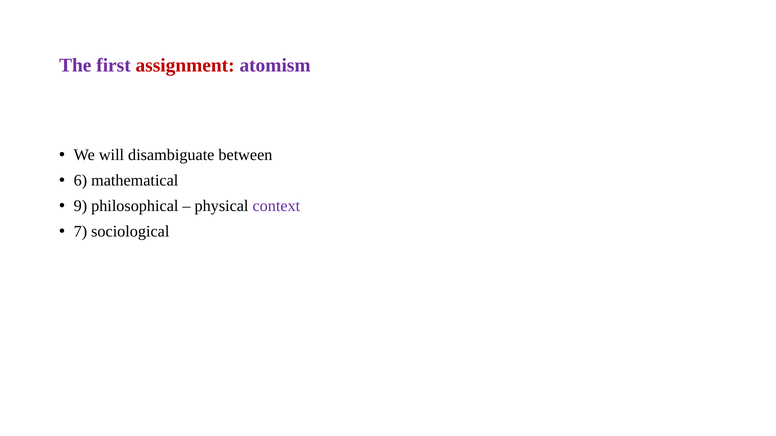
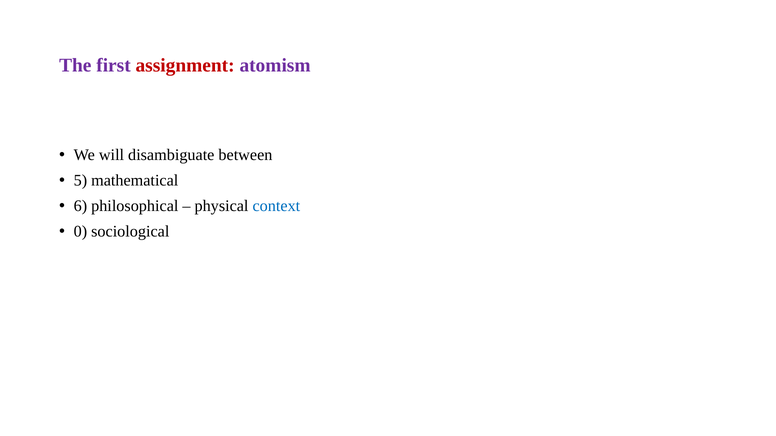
6: 6 -> 5
9: 9 -> 6
context colour: purple -> blue
7: 7 -> 0
